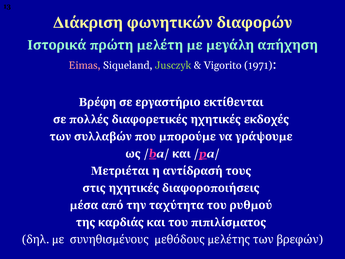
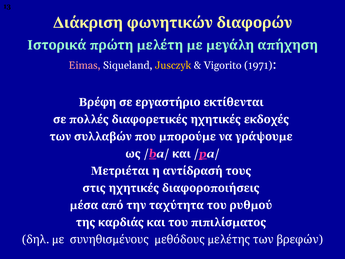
Jusczyk colour: light green -> yellow
